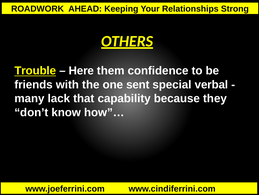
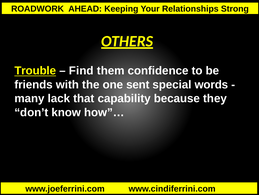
Here: Here -> Find
verbal: verbal -> words
